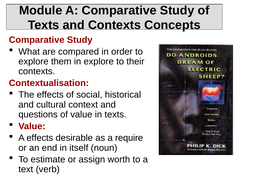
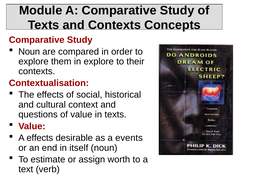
What at (29, 52): What -> Noun
require: require -> events
